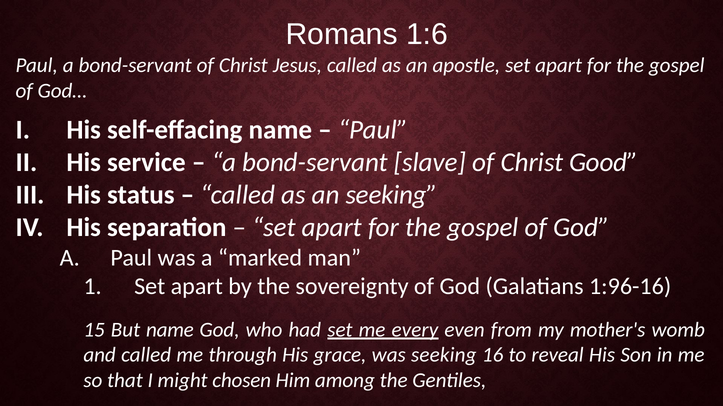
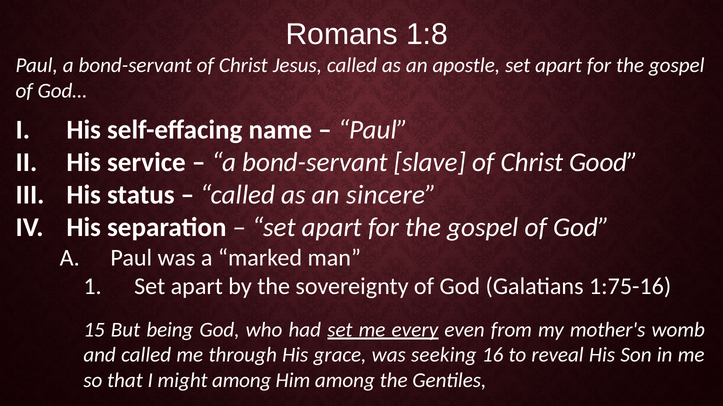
1:6: 1:6 -> 1:8
an seeking: seeking -> sincere
1:96-16: 1:96-16 -> 1:75-16
But name: name -> being
might chosen: chosen -> among
